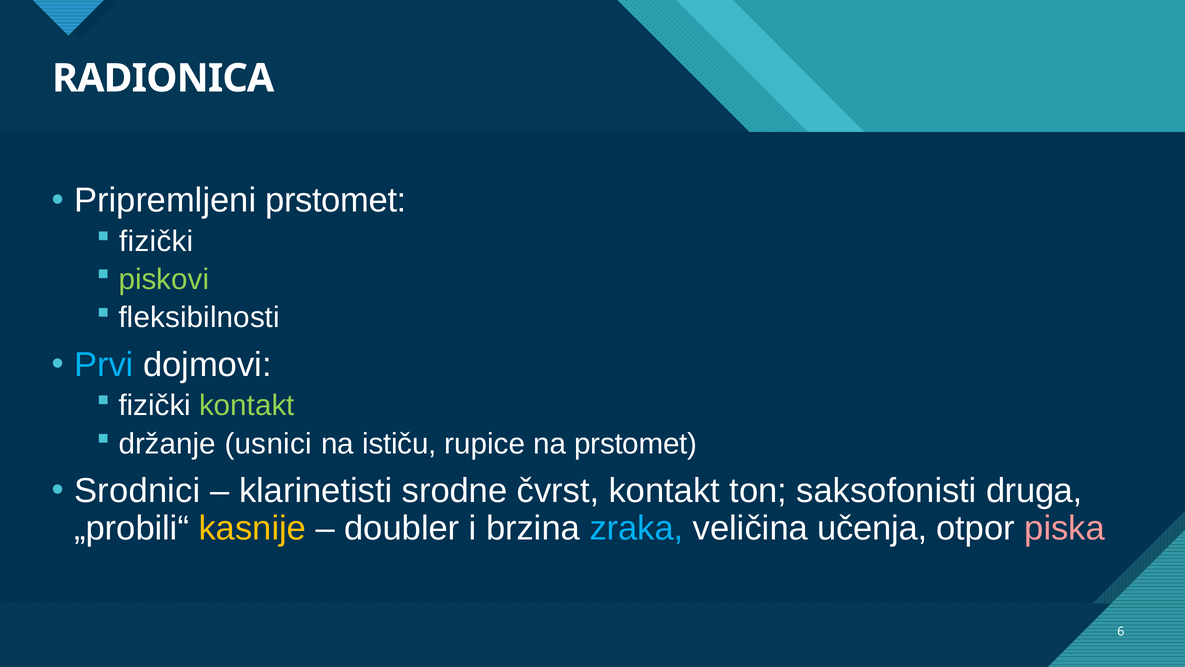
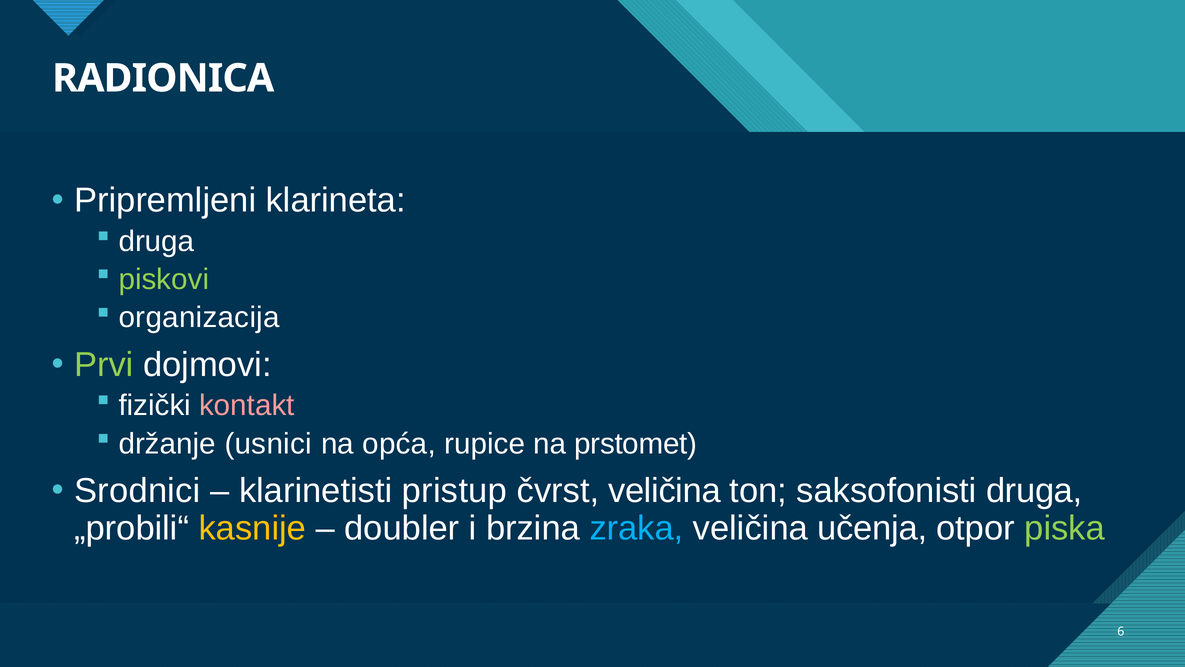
Pripremljeni prstomet: prstomet -> klarineta
fizički at (156, 241): fizički -> druga
fleksibilnosti: fleksibilnosti -> organizacija
Prvi colour: light blue -> light green
kontakt at (247, 405) colour: light green -> pink
ističu: ističu -> opća
srodne: srodne -> pristup
čvrst kontakt: kontakt -> veličina
piska colour: pink -> light green
